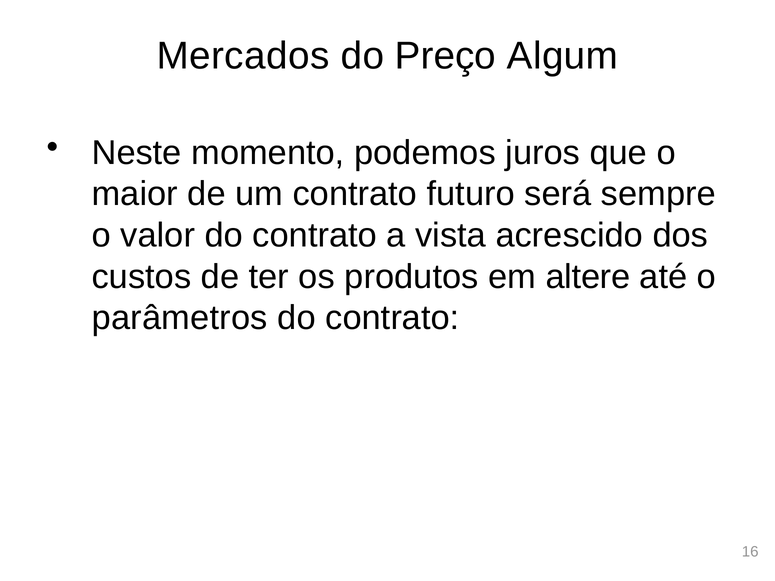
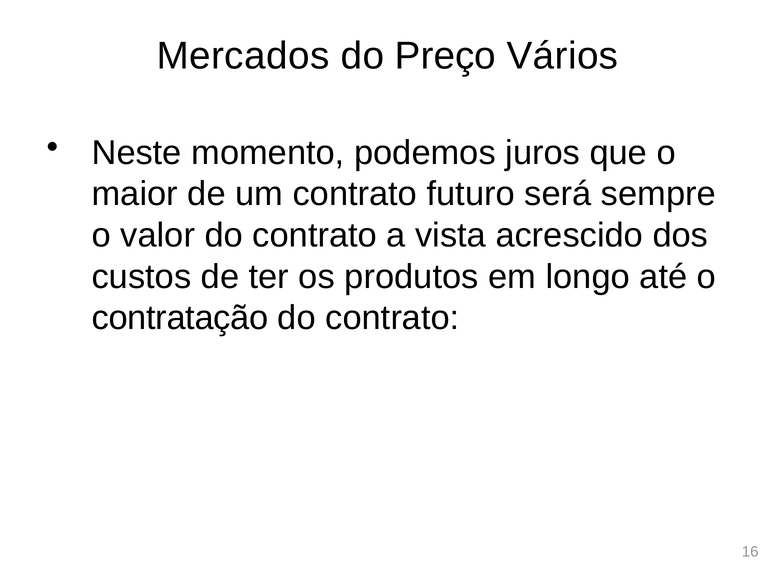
Algum: Algum -> Vários
altere: altere -> longo
parâmetros: parâmetros -> contratação
